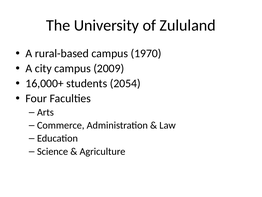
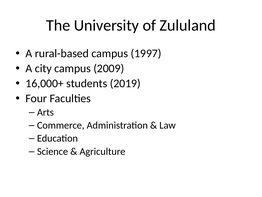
1970: 1970 -> 1997
2054: 2054 -> 2019
